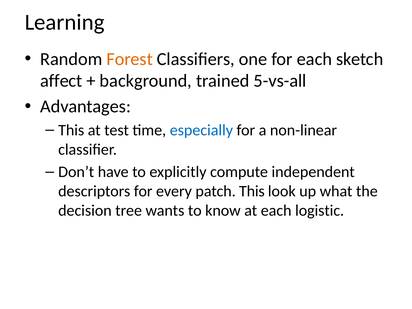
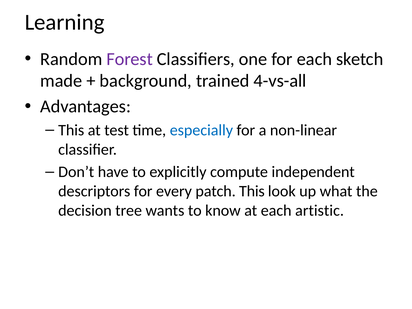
Forest colour: orange -> purple
affect: affect -> made
5-vs-all: 5-vs-all -> 4-vs-all
logistic: logistic -> artistic
